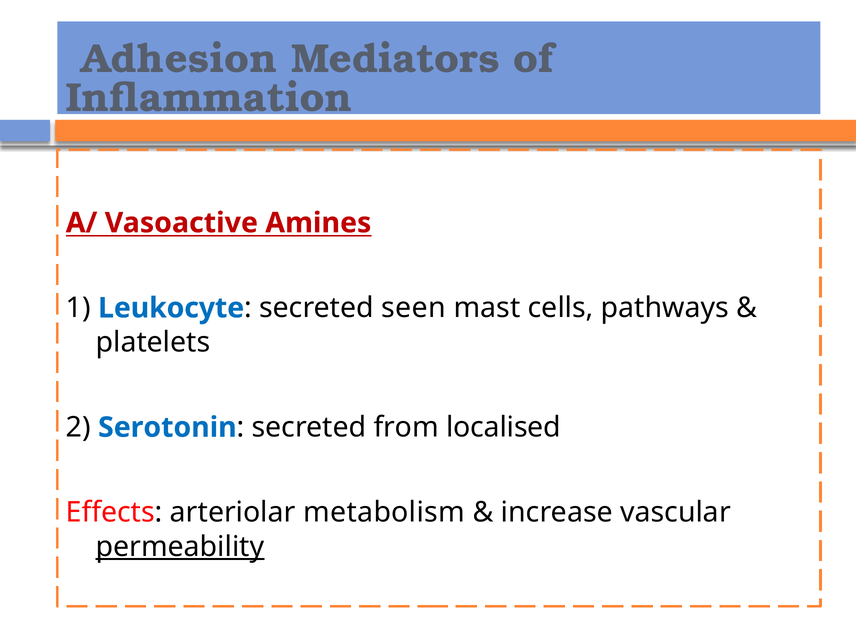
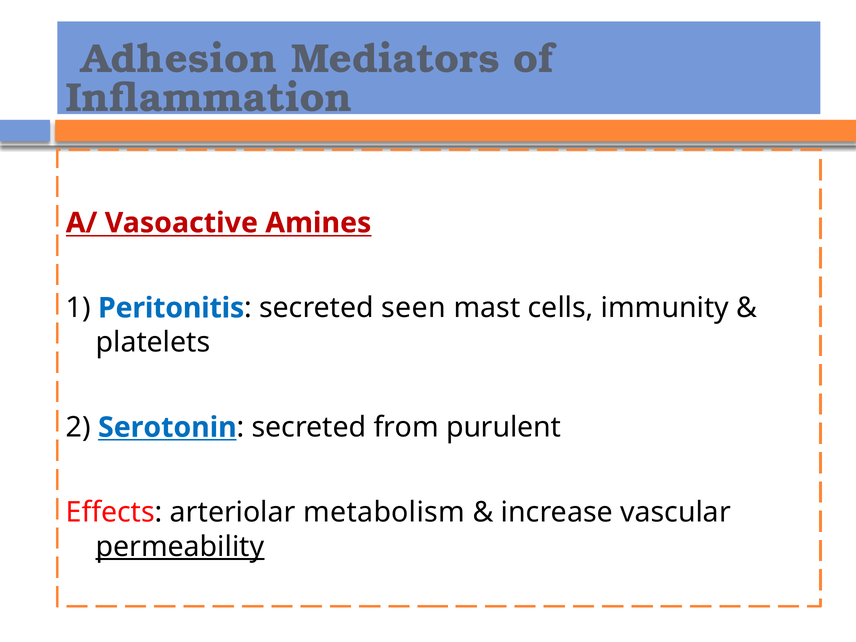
Leukocyte: Leukocyte -> Peritonitis
pathways: pathways -> immunity
Serotonin underline: none -> present
localised: localised -> purulent
